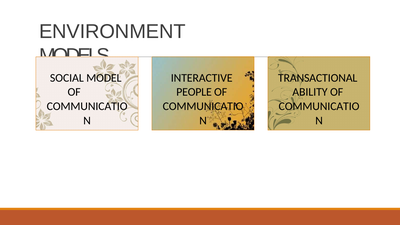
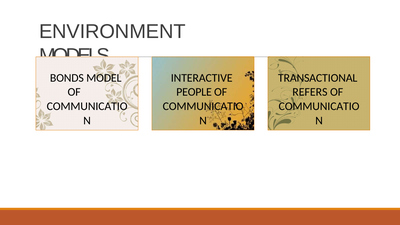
SOCIAL: SOCIAL -> BONDS
ABILITY: ABILITY -> REFERS
